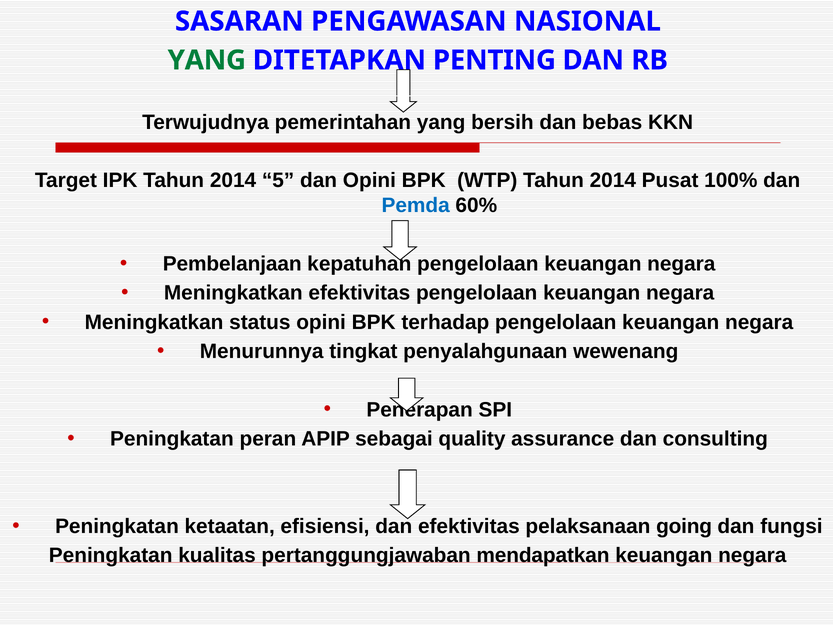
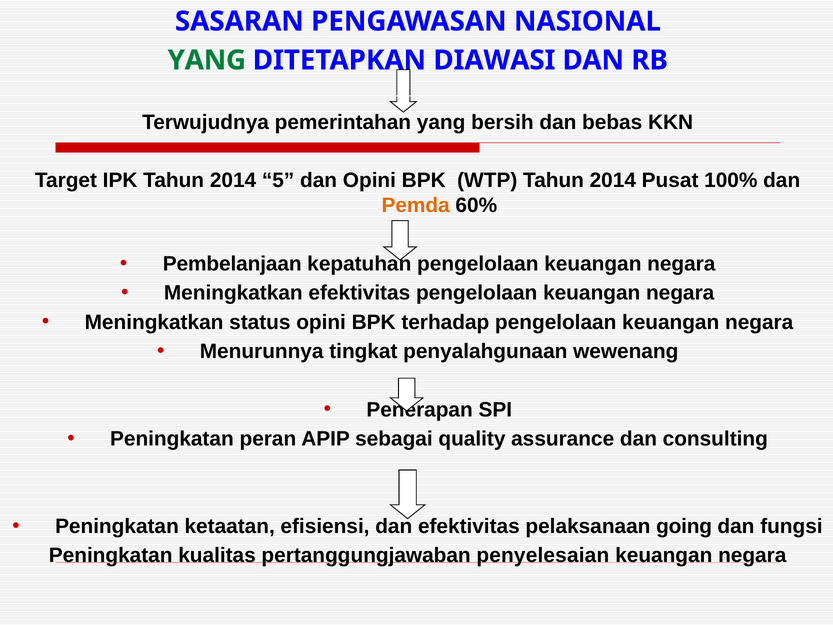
PENTING: PENTING -> DIAWASI
Pemda colour: blue -> orange
mendapatkan: mendapatkan -> penyelesaian
